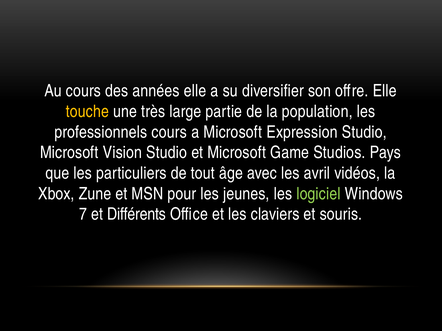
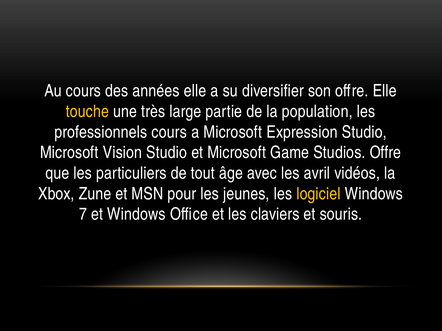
Studios Pays: Pays -> Offre
logiciel colour: light green -> yellow
et Différents: Différents -> Windows
